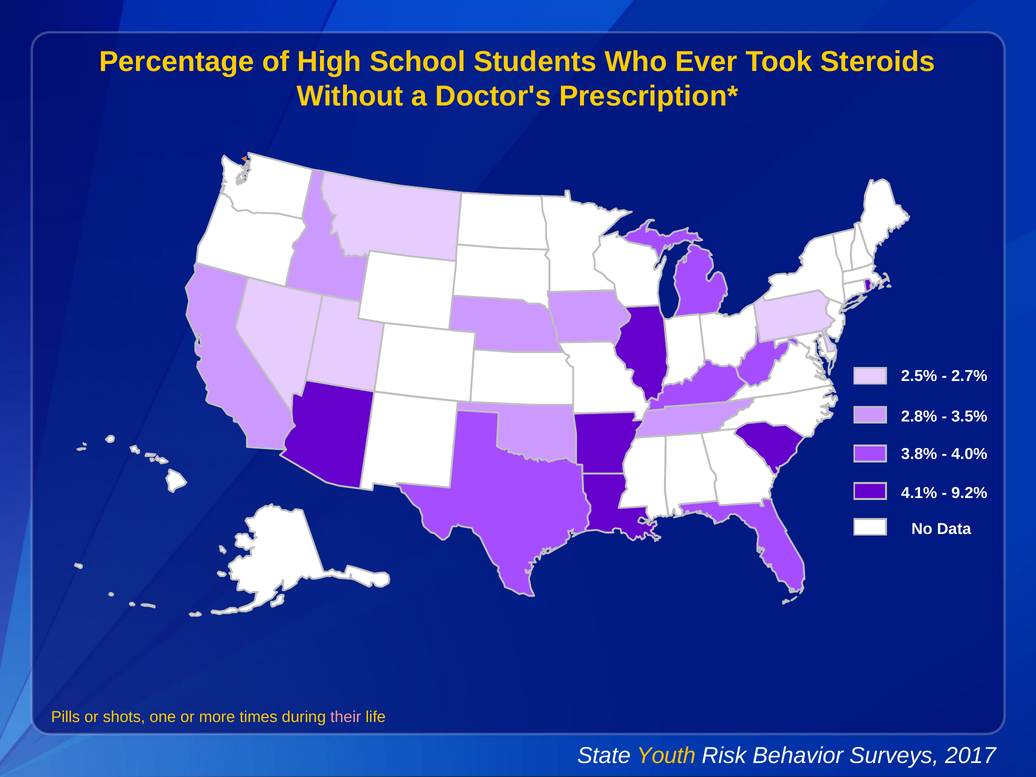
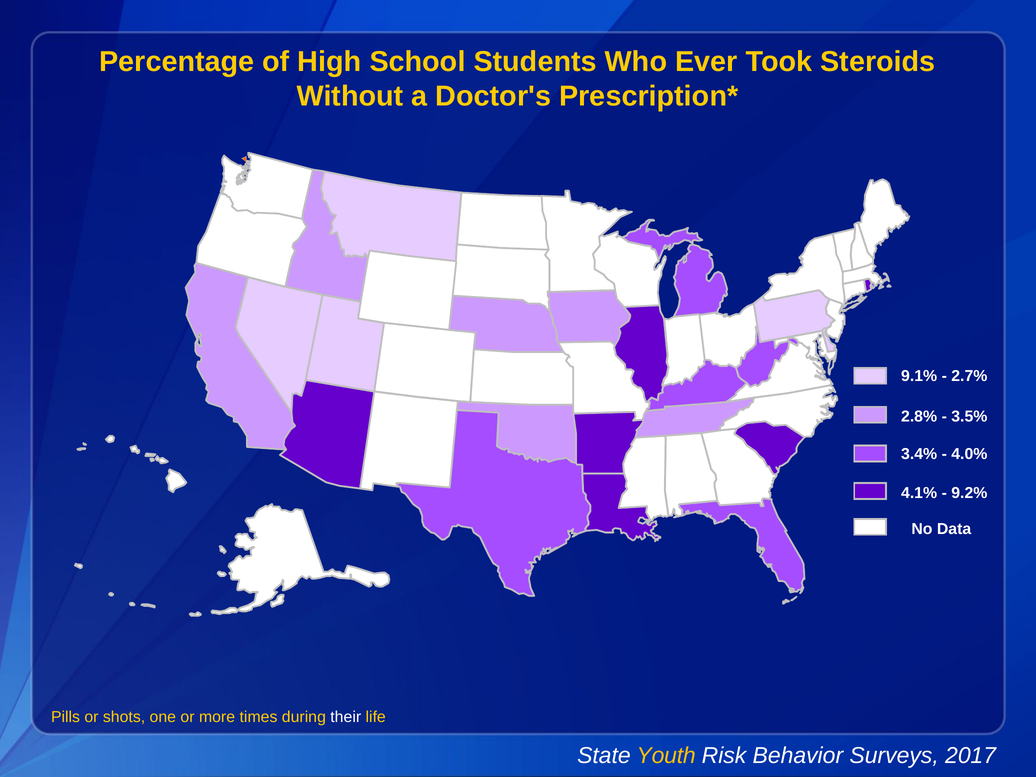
2.5%: 2.5% -> 9.1%
3.8%: 3.8% -> 3.4%
their colour: pink -> white
